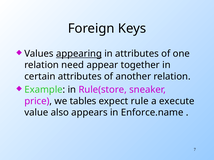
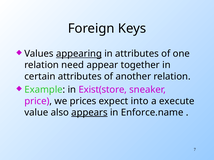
Rule(store: Rule(store -> Exist(store
tables: tables -> prices
rule: rule -> into
appears underline: none -> present
